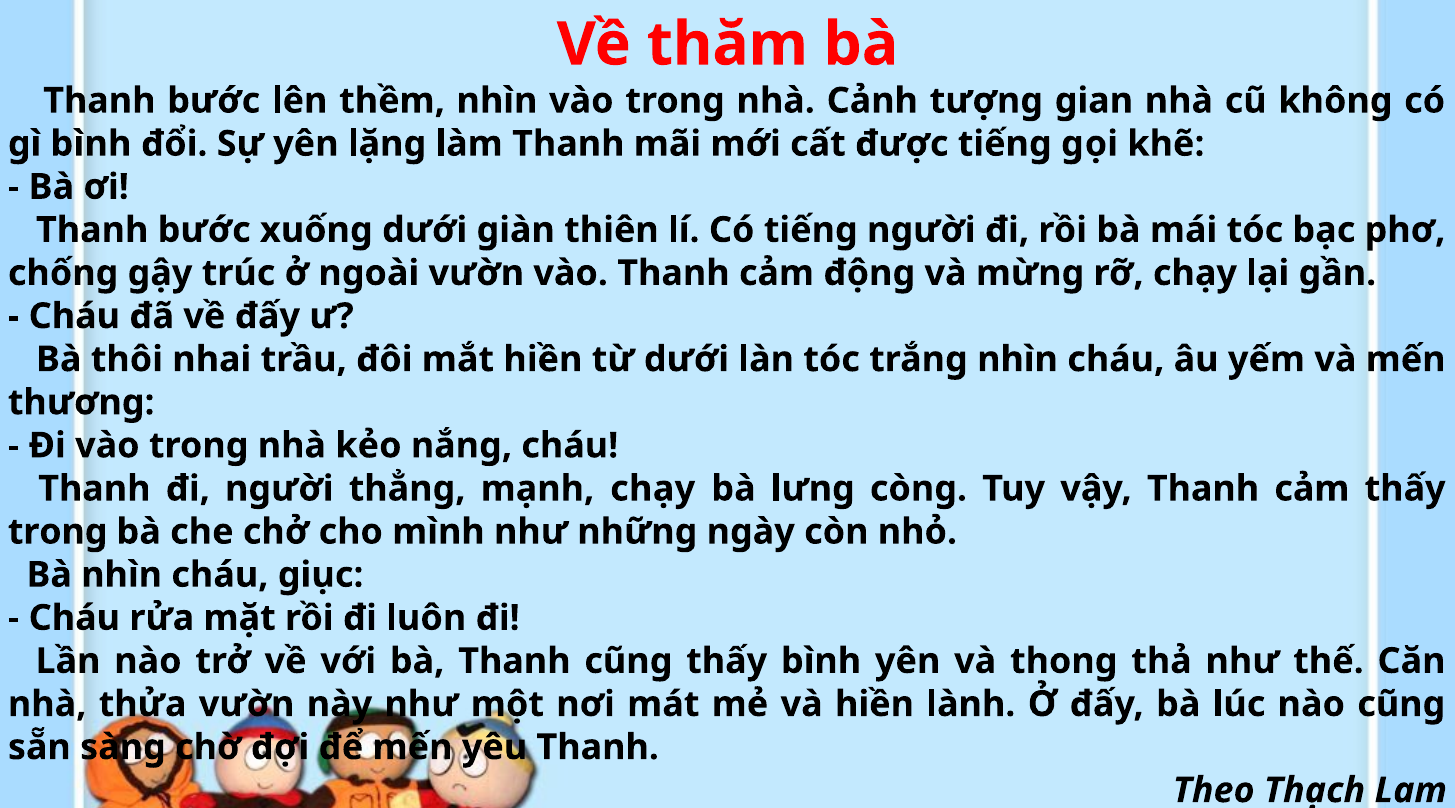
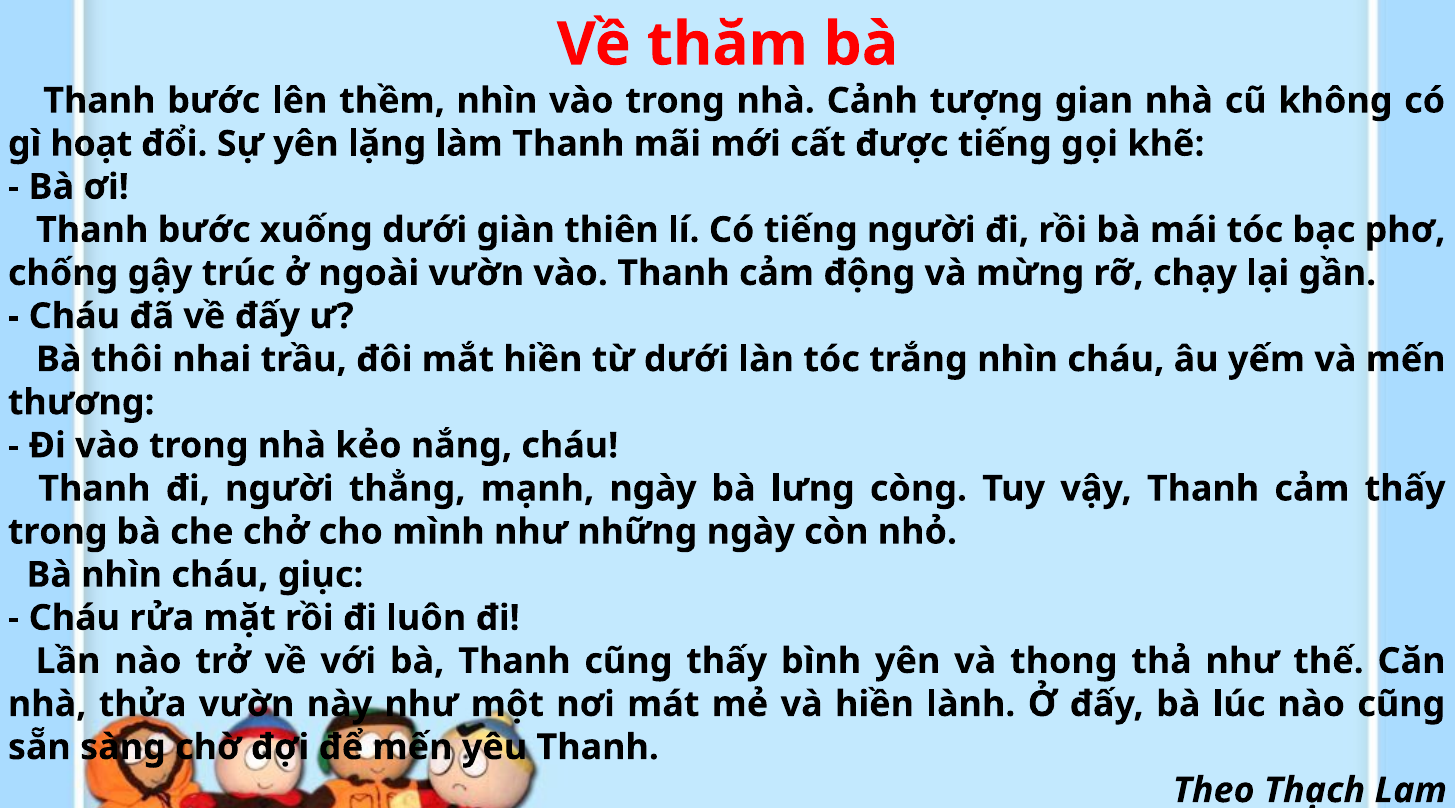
gì bình: bình -> hoạt
mạnh chạy: chạy -> ngày
